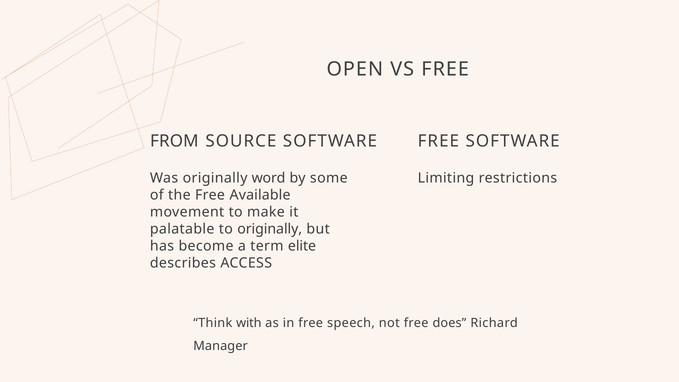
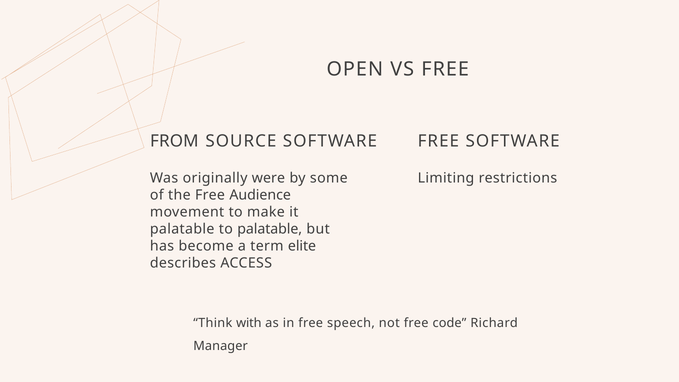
word: word -> were
Available: Available -> Audience
to originally: originally -> palatable
does: does -> code
